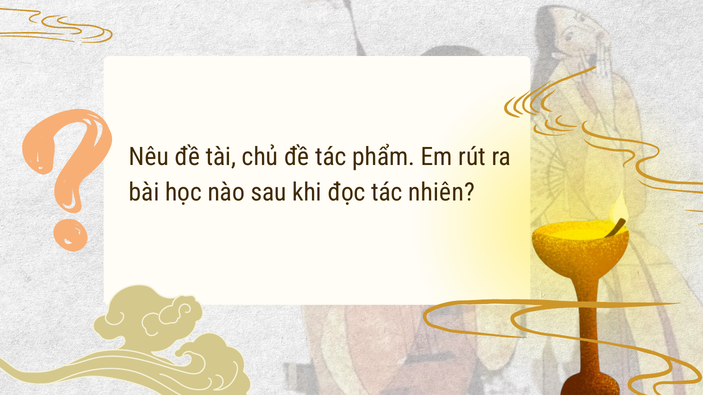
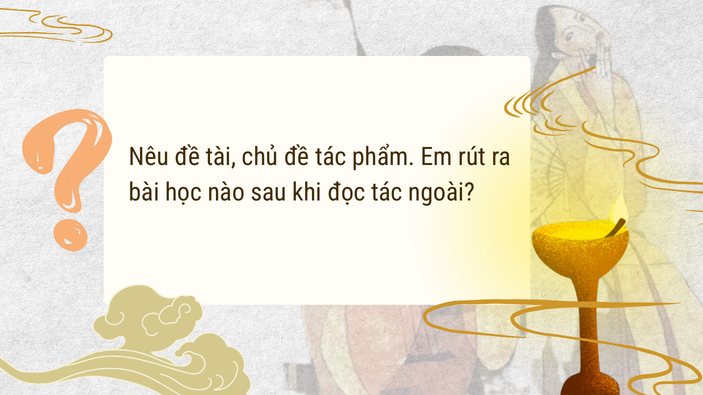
nhiên: nhiên -> ngoài
